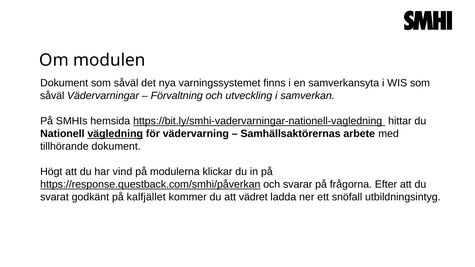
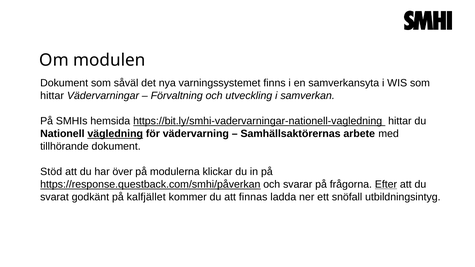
såväl at (52, 96): såväl -> hittar
Högt: Högt -> Stöd
vind: vind -> över
Efter underline: none -> present
vädret: vädret -> finnas
